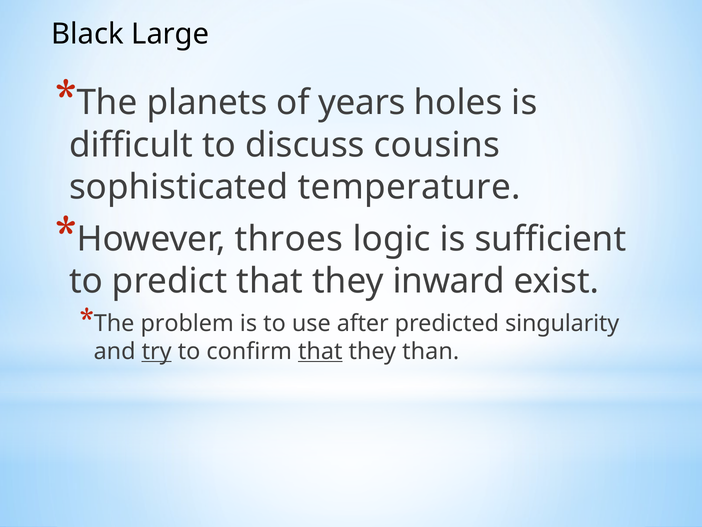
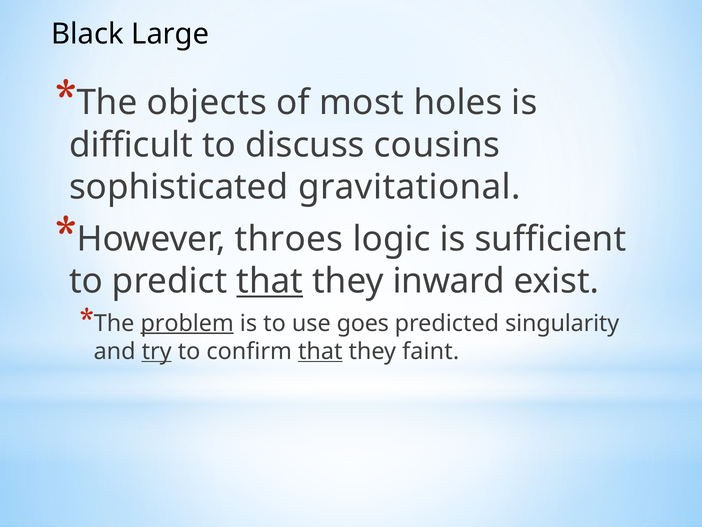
planets: planets -> objects
years: years -> most
temperature: temperature -> gravitational
that at (270, 281) underline: none -> present
problem underline: none -> present
after: after -> goes
than: than -> faint
